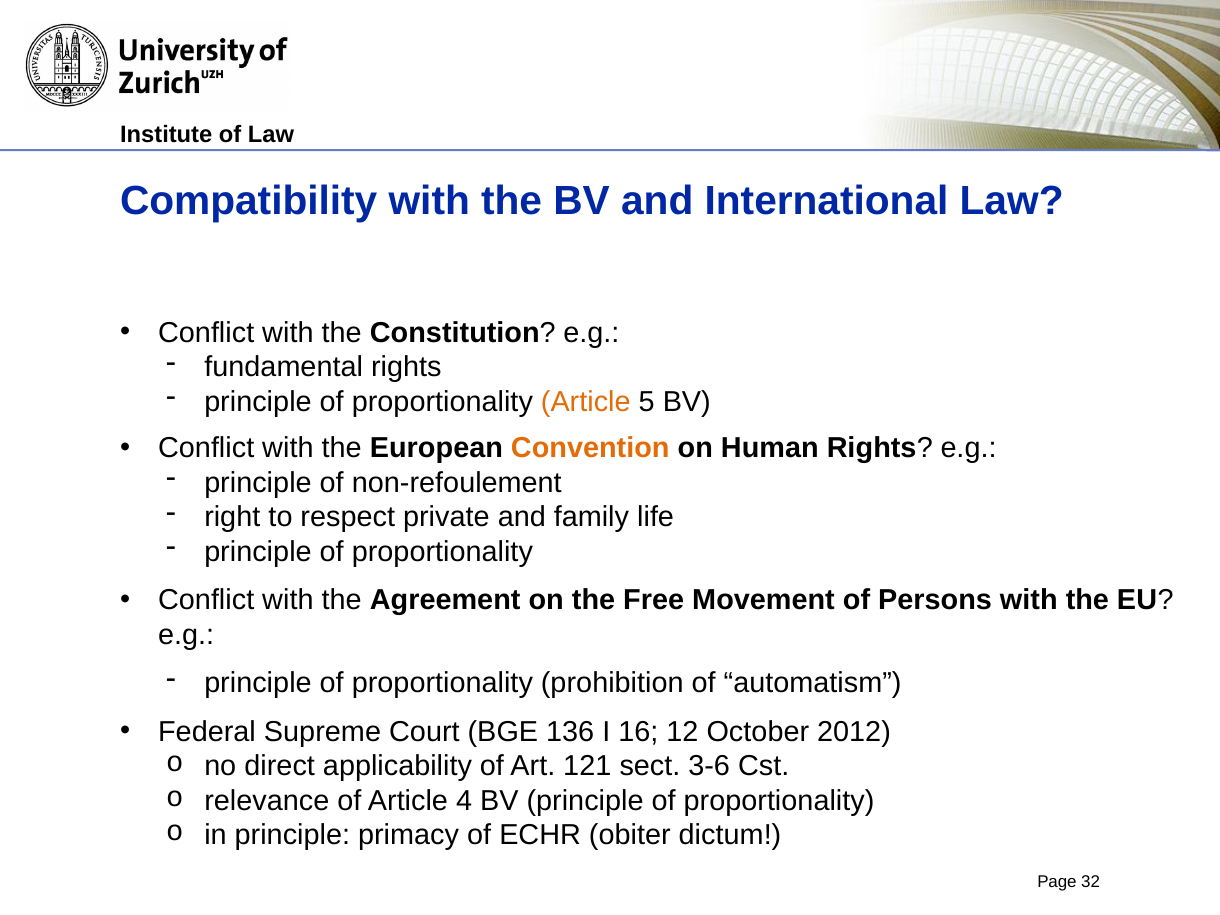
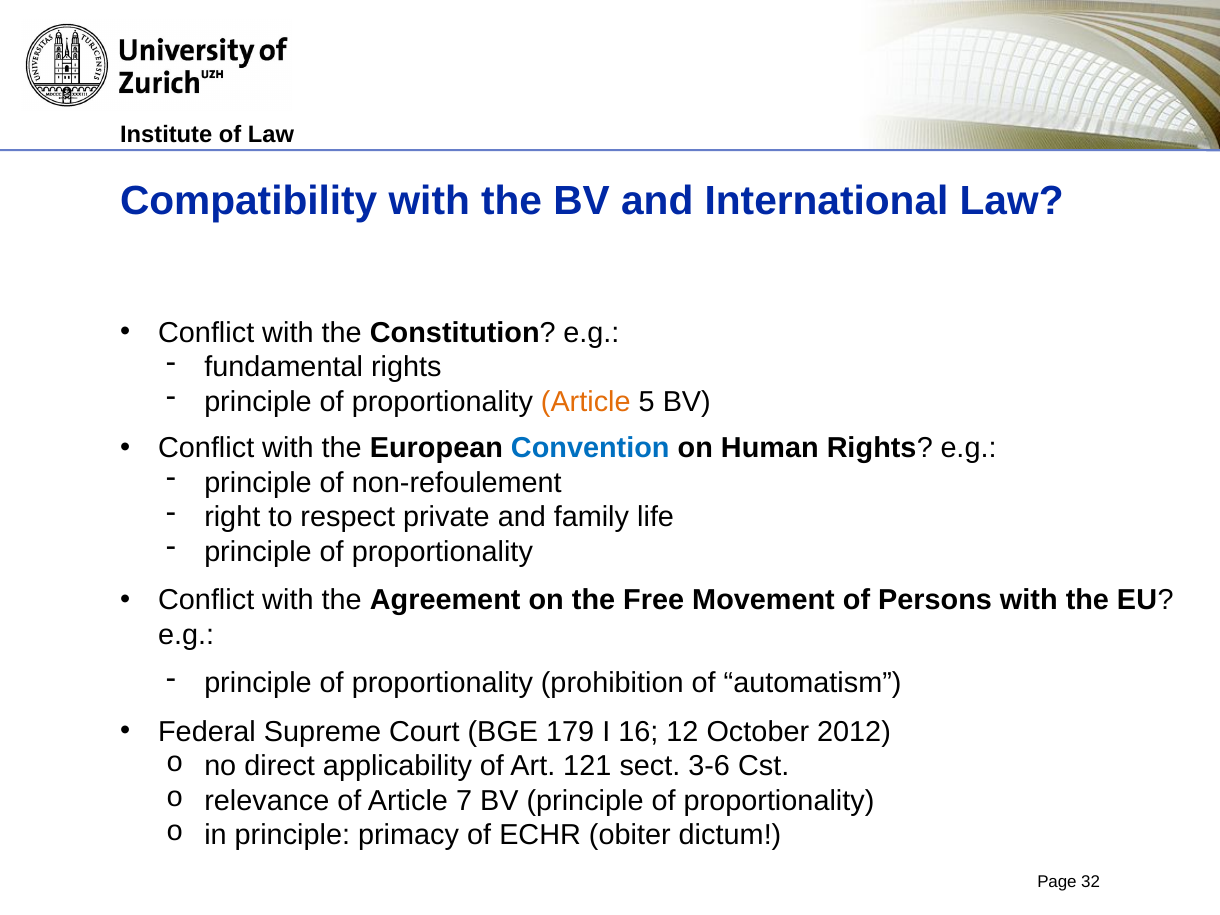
Convention colour: orange -> blue
136: 136 -> 179
4: 4 -> 7
